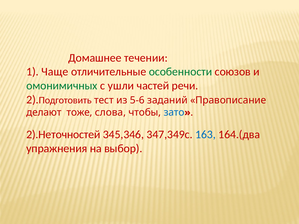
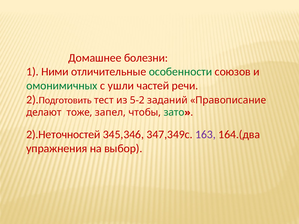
течении: течении -> болезни
Чаще: Чаще -> Ними
5-6: 5-6 -> 5-2
слова: слова -> запел
зато colour: blue -> green
163 colour: blue -> purple
